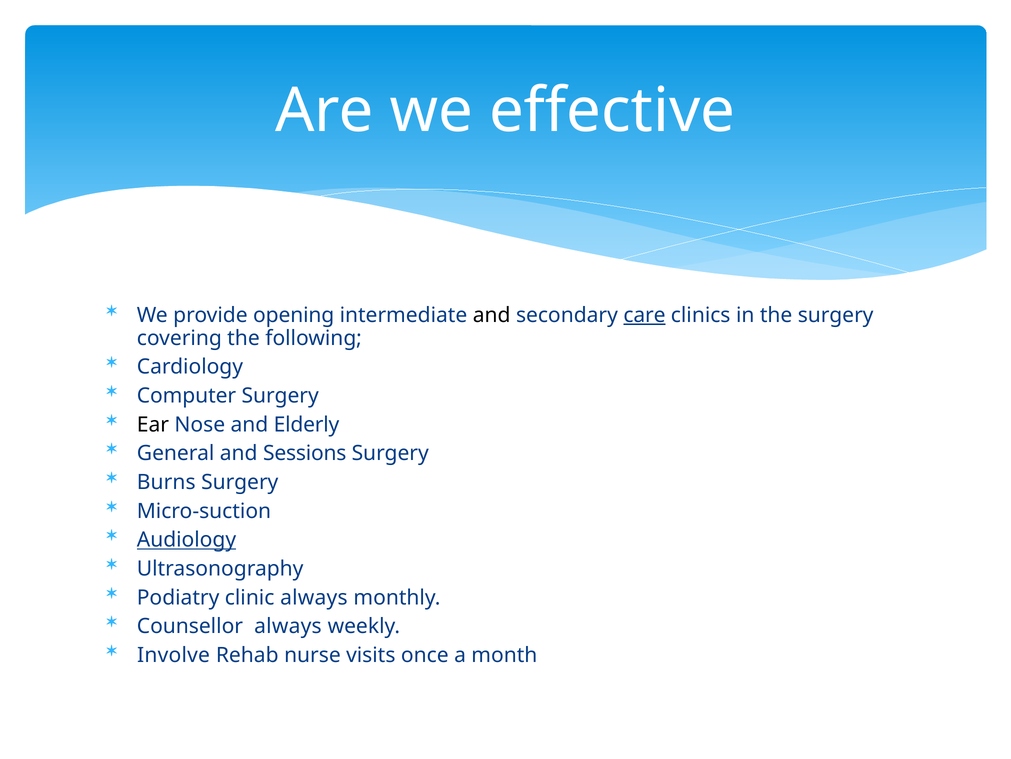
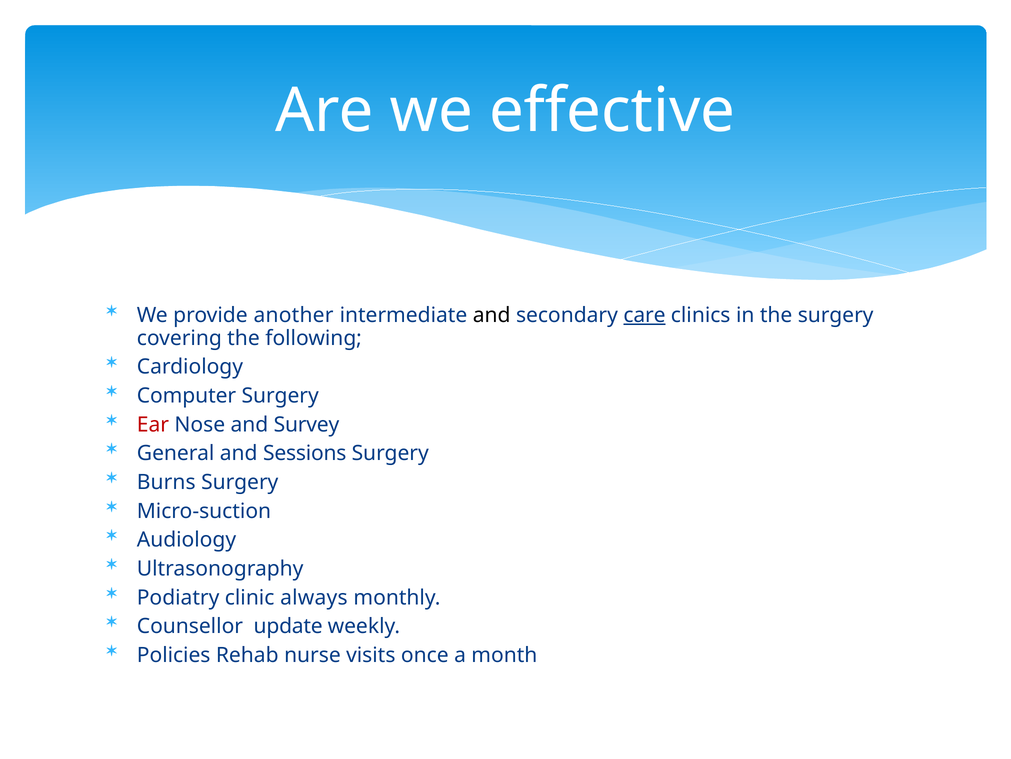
opening: opening -> another
Ear colour: black -> red
Elderly: Elderly -> Survey
Audiology underline: present -> none
Counsellor always: always -> update
Involve: Involve -> Policies
